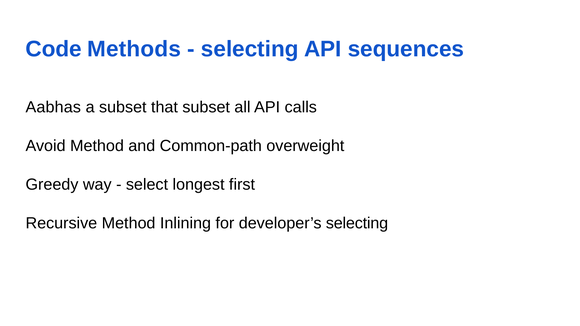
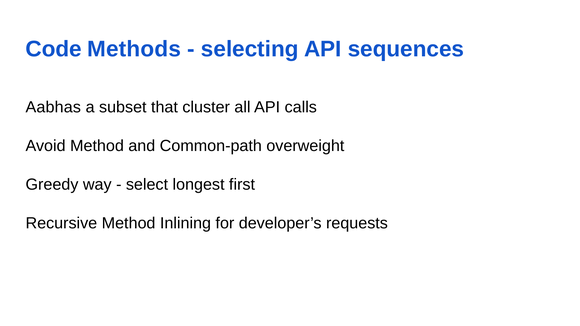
that subset: subset -> cluster
developer’s selecting: selecting -> requests
